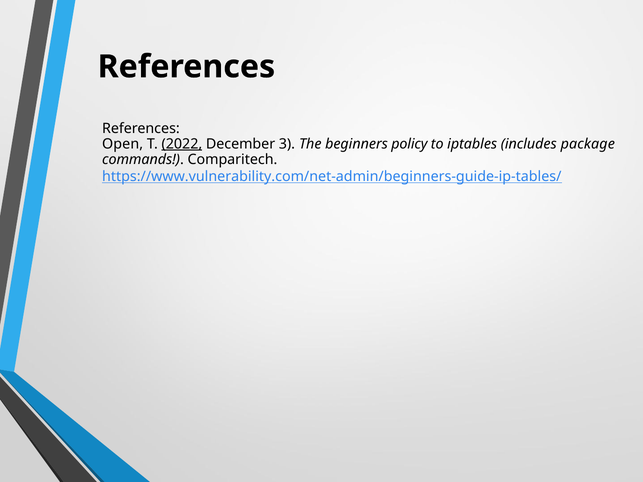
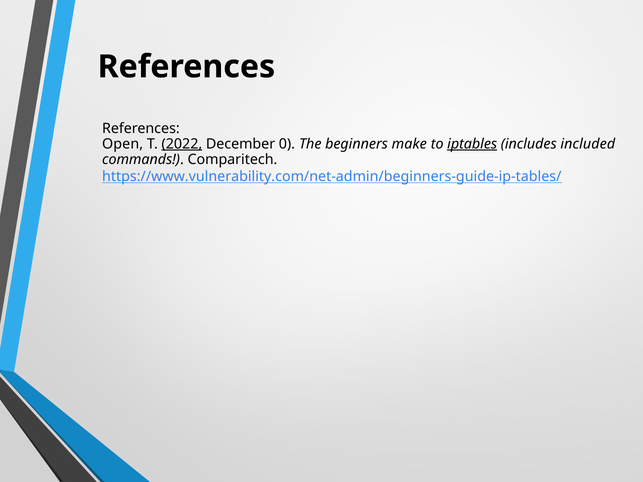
3: 3 -> 0
policy: policy -> make
iptables underline: none -> present
package: package -> included
